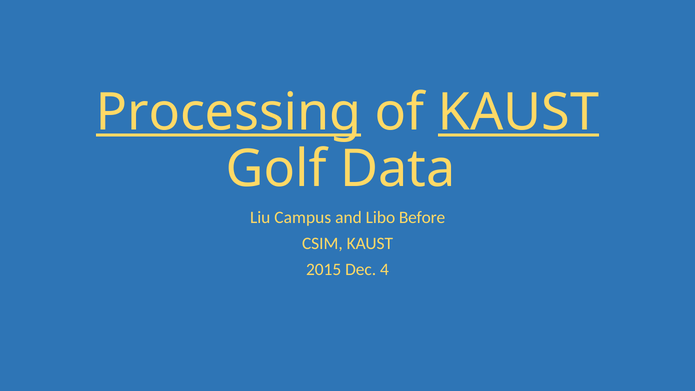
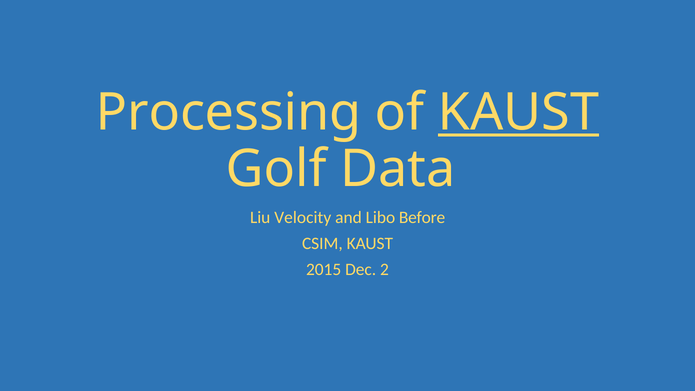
Processing underline: present -> none
Campus: Campus -> Velocity
4: 4 -> 2
